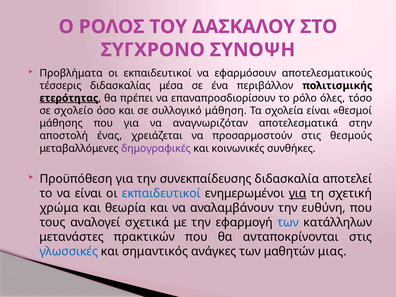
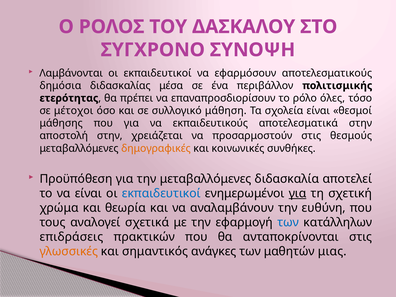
Προβλήματα: Προβλήματα -> Λαμβάνονται
τέσσερις: τέσσερις -> δημόσια
ετερότητας underline: present -> none
σχολείο: σχολείο -> μέτοχοι
αναγνωριζόταν: αναγνωριζόταν -> εκπαιδευτικούς
αποστολή ένας: ένας -> στην
δημογραφικές colour: purple -> orange
την συνεκπαίδευσης: συνεκπαίδευσης -> μεταβαλλόμενες
μετανάστες: μετανάστες -> επιδράσεις
γλωσσικές colour: blue -> orange
